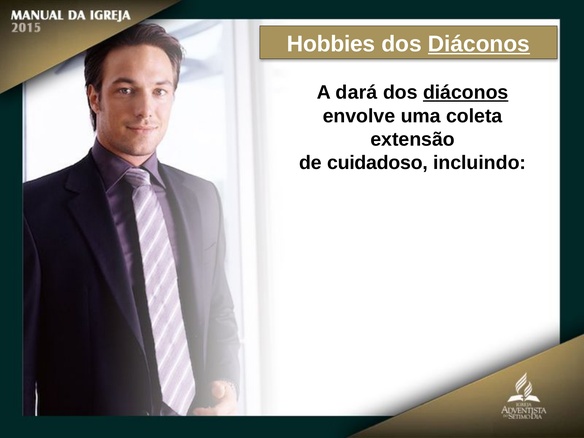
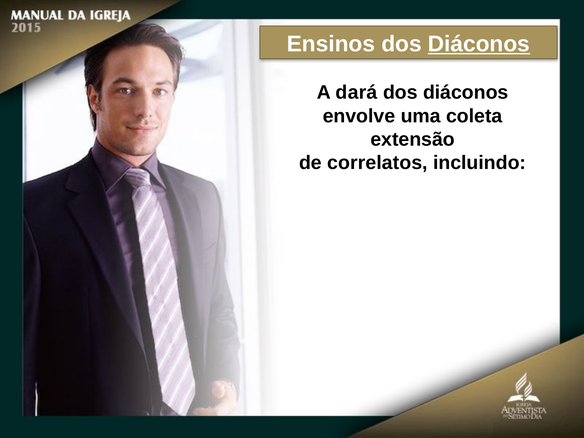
Hobbies: Hobbies -> Ensinos
diáconos at (466, 93) underline: present -> none
cuidadoso: cuidadoso -> correlatos
